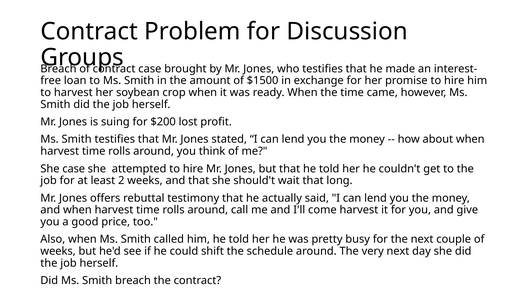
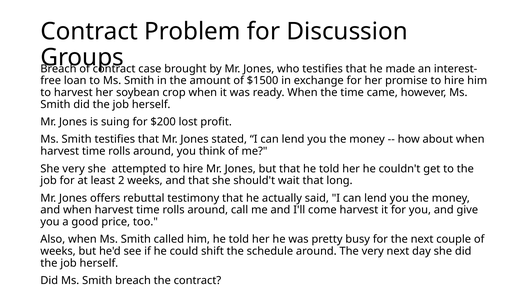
She case: case -> very
